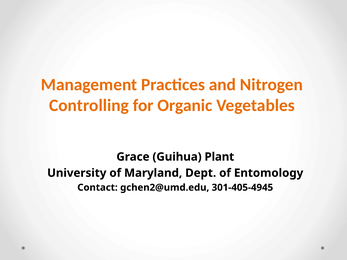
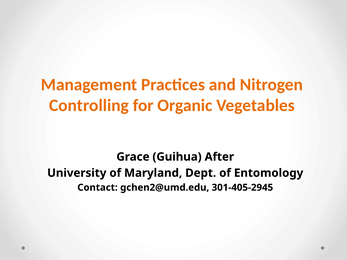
Plant: Plant -> After
301-405-4945: 301-405-4945 -> 301-405-2945
